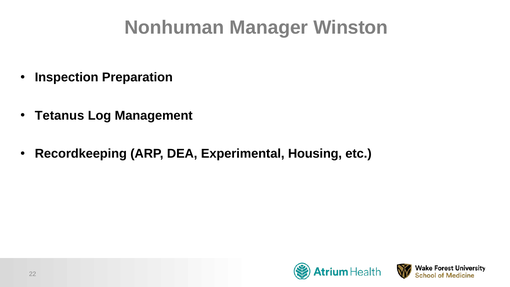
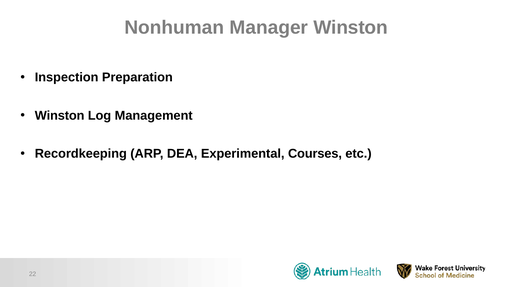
Tetanus at (59, 116): Tetanus -> Winston
Housing: Housing -> Courses
